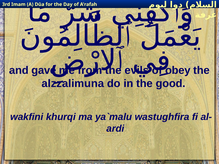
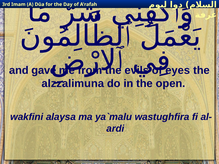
obey: obey -> eyes
good: good -> open
khurqi: khurqi -> alaysa
